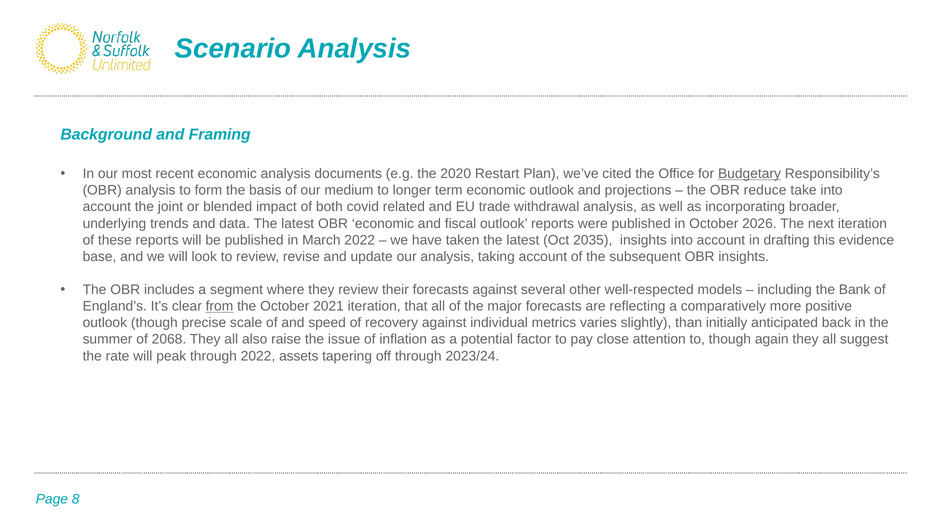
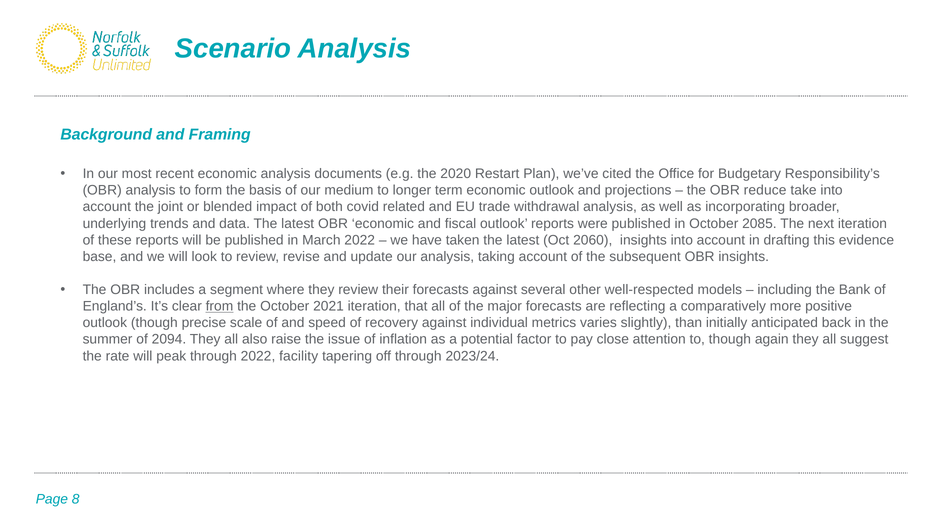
Budgetary underline: present -> none
2026: 2026 -> 2085
2035: 2035 -> 2060
2068: 2068 -> 2094
assets: assets -> facility
